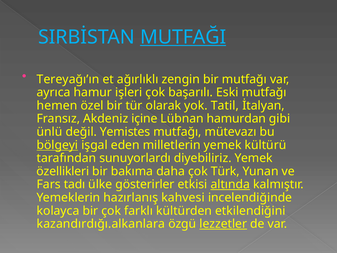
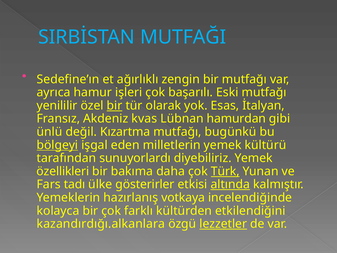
MUTFAĞI underline: present -> none
Tereyağı’ın: Tereyağı’ın -> Sedefine’ın
hemen: hemen -> yenililir
bir at (115, 105) underline: none -> present
Tatil: Tatil -> Esas
içine: içine -> kvas
Yemistes: Yemistes -> Kızartma
mütevazı: mütevazı -> bugünkü
Türk underline: none -> present
kahvesi: kahvesi -> votkaya
